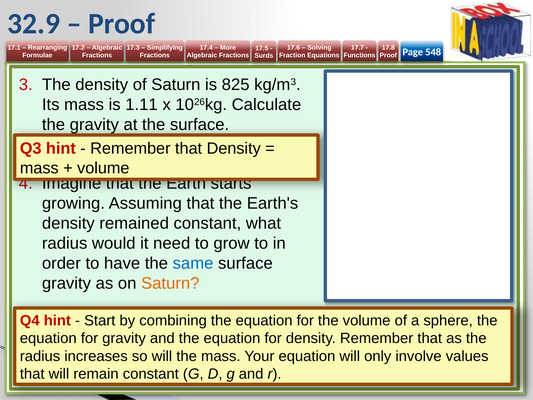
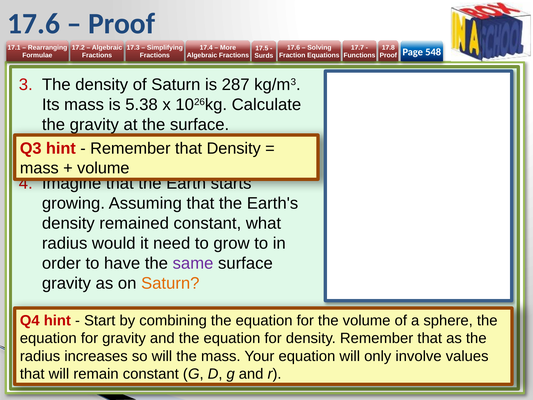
32.9 at (34, 24): 32.9 -> 17.6
825: 825 -> 287
1.11: 1.11 -> 5.38
same colour: blue -> purple
